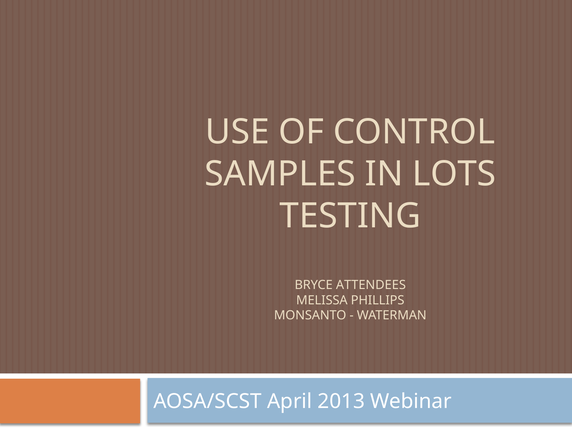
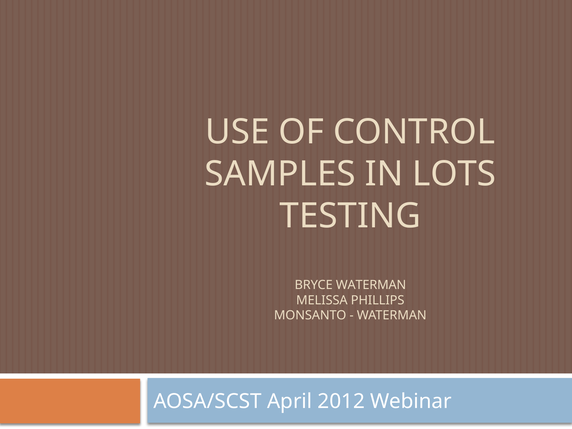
BRYCE ATTENDEES: ATTENDEES -> WATERMAN
2013: 2013 -> 2012
